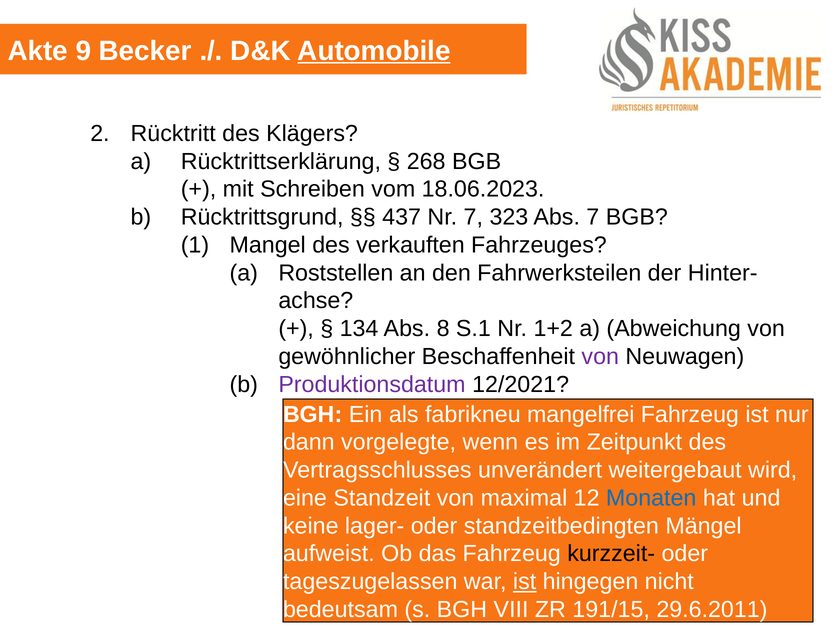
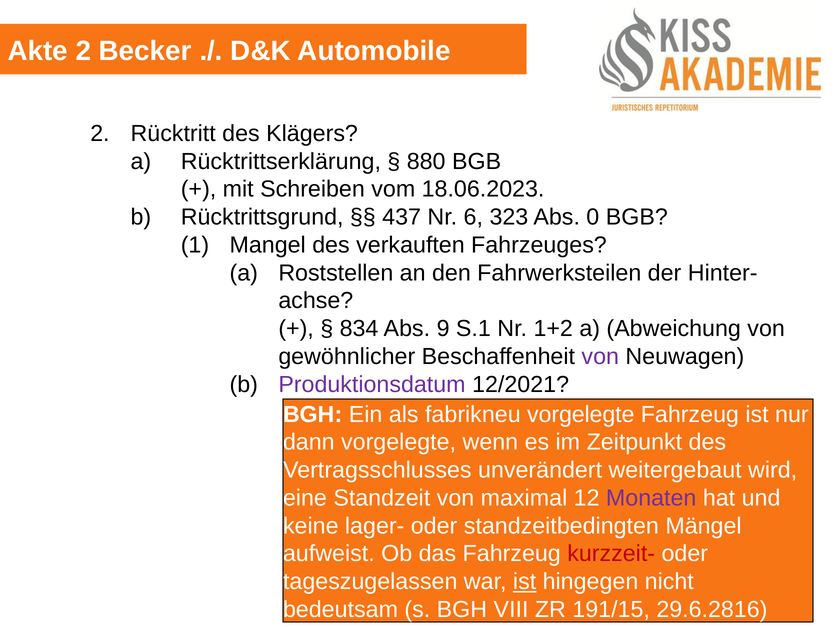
Akte 9: 9 -> 2
Automobile underline: present -> none
268: 268 -> 880
Nr 7: 7 -> 6
Abs 7: 7 -> 0
134: 134 -> 834
8: 8 -> 9
fabrikneu mangelfrei: mangelfrei -> vorgelegte
Monaten colour: blue -> purple
kurzzeit- colour: black -> red
29.6.2011: 29.6.2011 -> 29.6.2816
